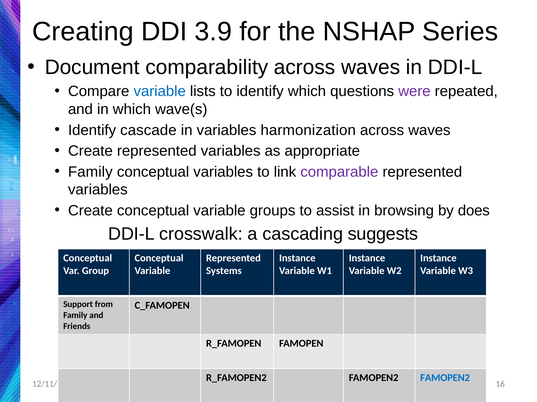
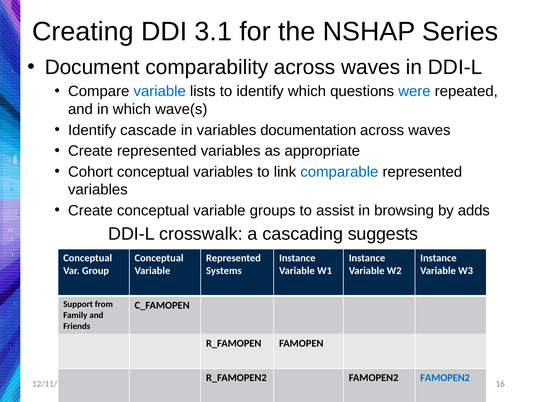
3.9: 3.9 -> 3.1
were colour: purple -> blue
harmonization: harmonization -> documentation
Family at (90, 172): Family -> Cohort
comparable colour: purple -> blue
does: does -> adds
